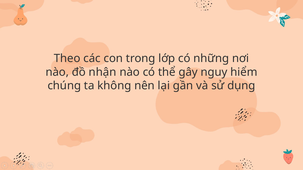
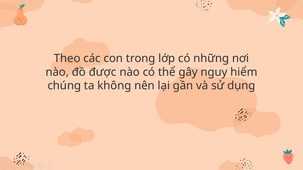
nhận: nhận -> được
